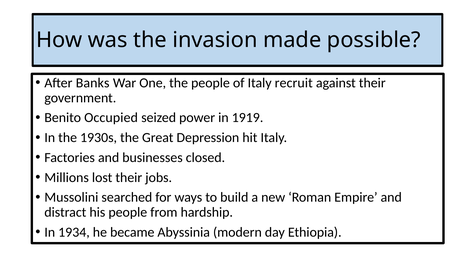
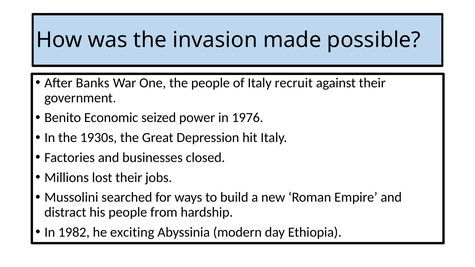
Occupied: Occupied -> Economic
1919: 1919 -> 1976
1934: 1934 -> 1982
became: became -> exciting
